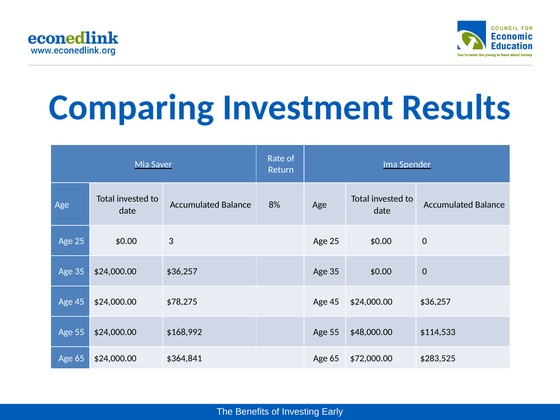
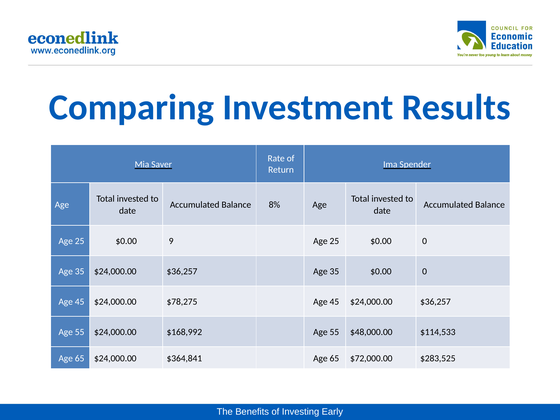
3: 3 -> 9
